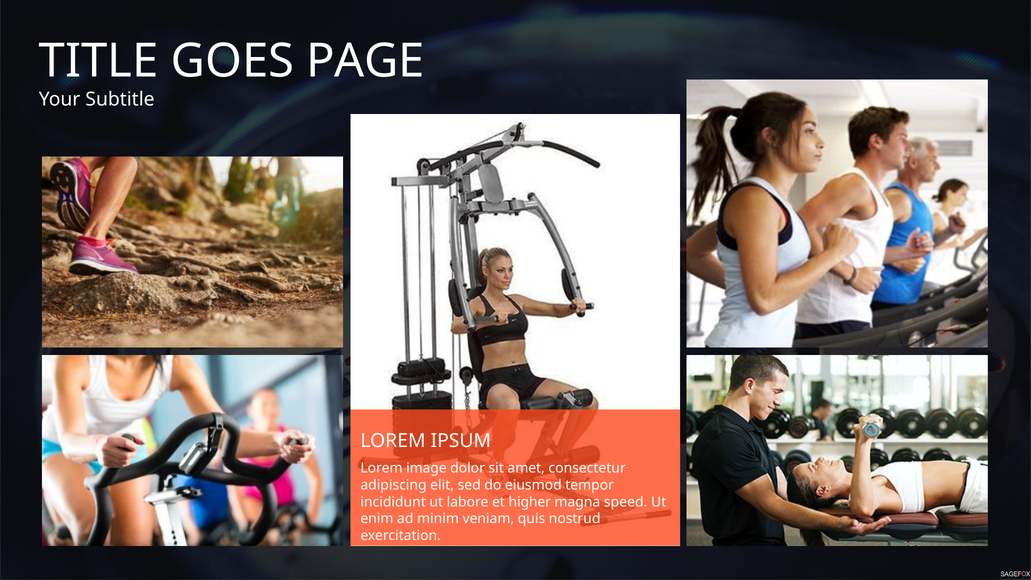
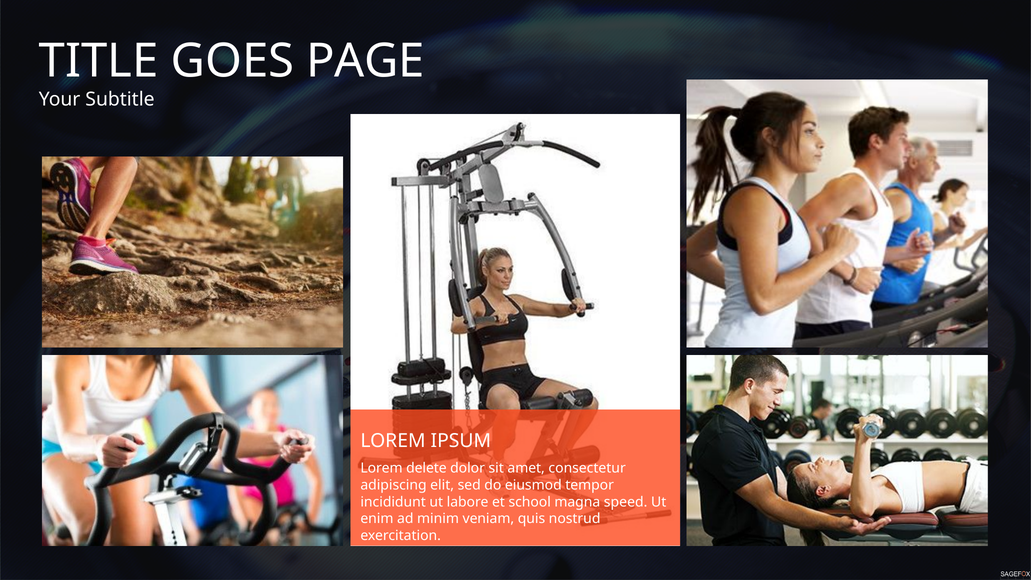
image: image -> delete
higher: higher -> school
